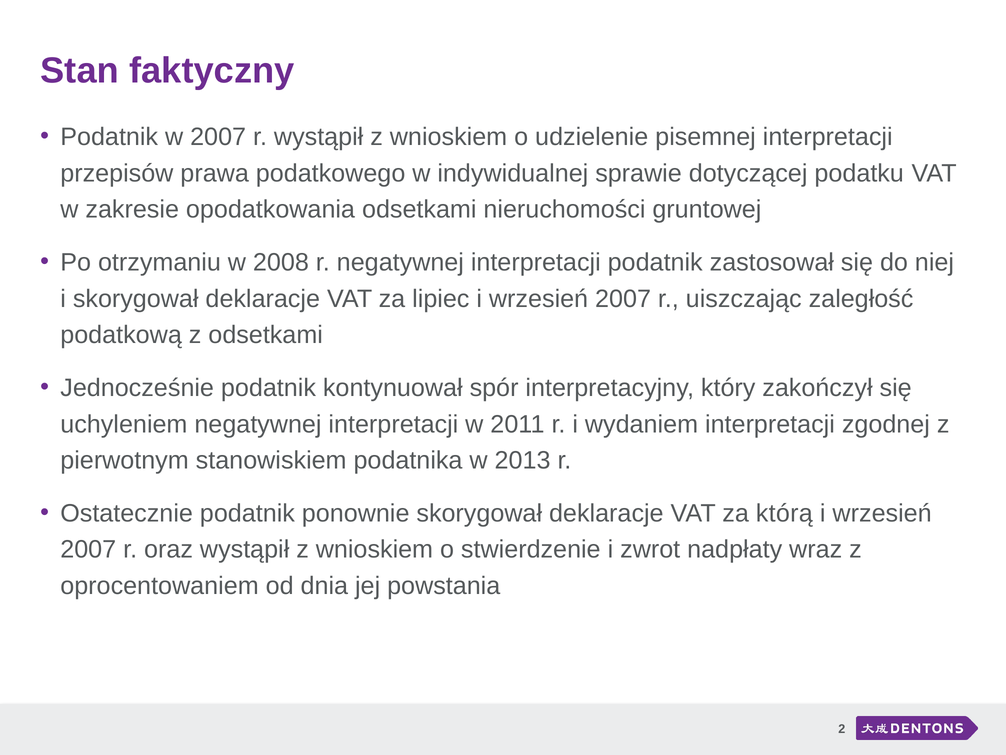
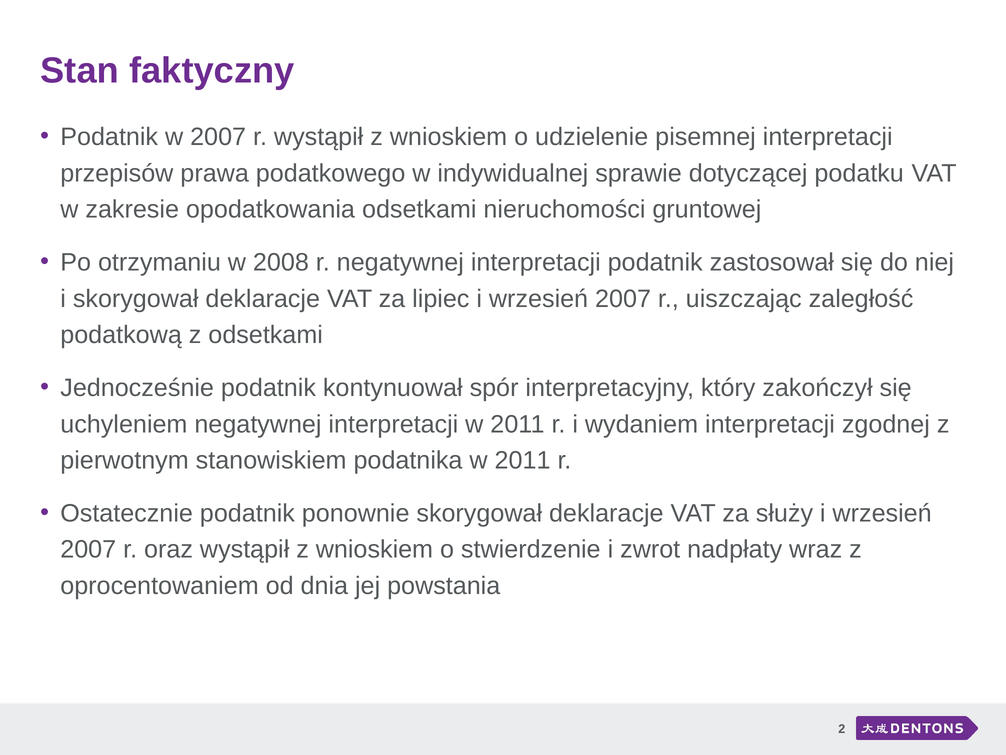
podatnika w 2013: 2013 -> 2011
którą: którą -> służy
